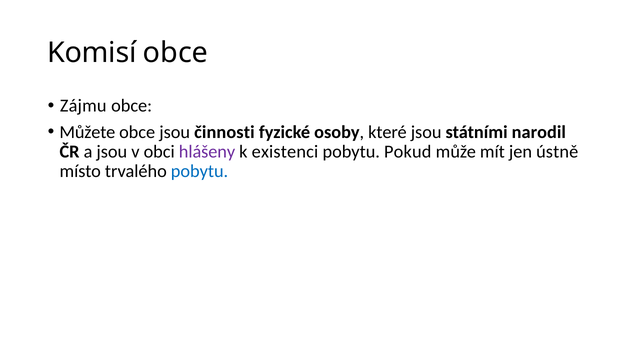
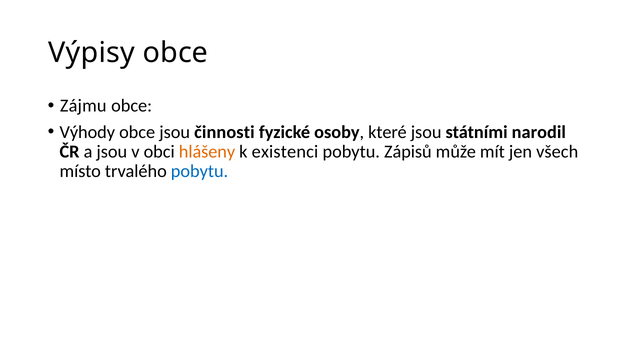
Komisí: Komisí -> Výpisy
Můžete: Můžete -> Výhody
hlášeny colour: purple -> orange
Pokud: Pokud -> Zápisů
ústně: ústně -> všech
